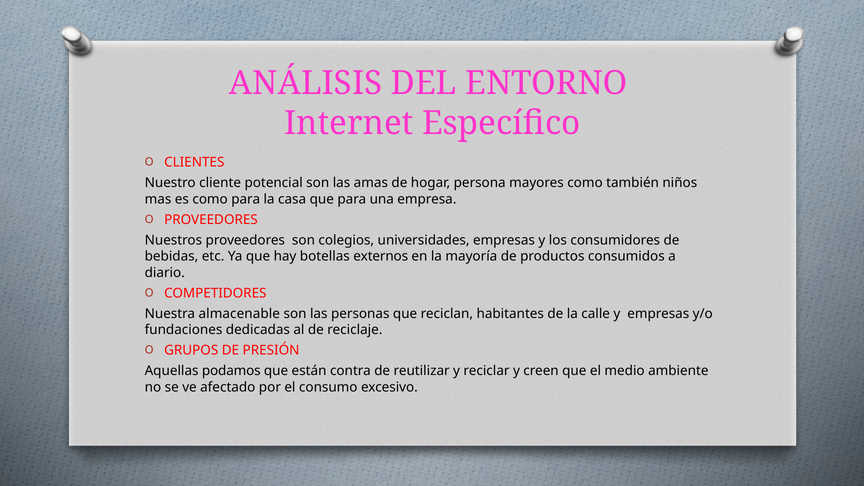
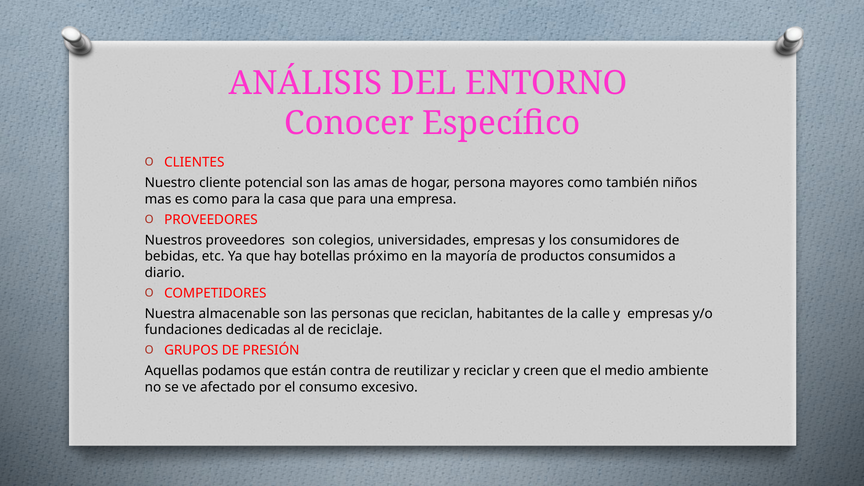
Internet: Internet -> Conocer
externos: externos -> próximo
